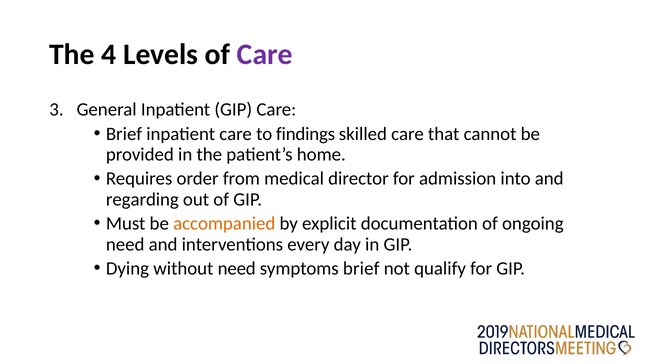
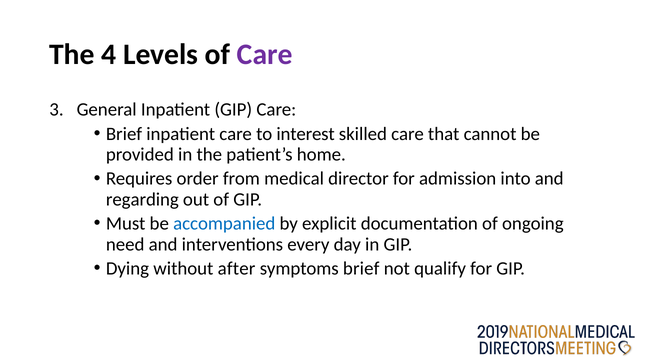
findings: findings -> interest
accompanied colour: orange -> blue
without need: need -> after
